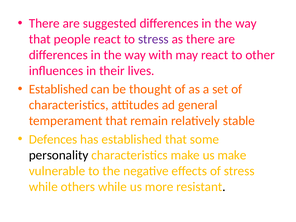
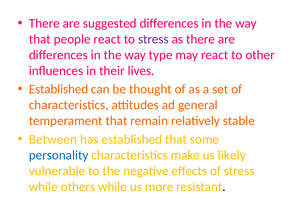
with: with -> type
Defences: Defences -> Between
personality colour: black -> blue
us make: make -> likely
